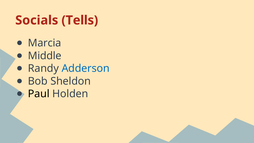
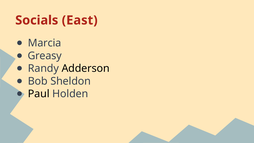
Tells: Tells -> East
Middle: Middle -> Greasy
Adderson colour: blue -> black
